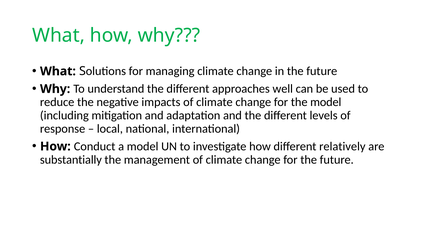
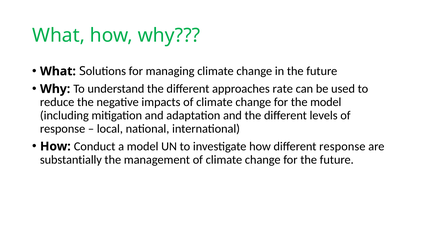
well: well -> rate
different relatively: relatively -> response
